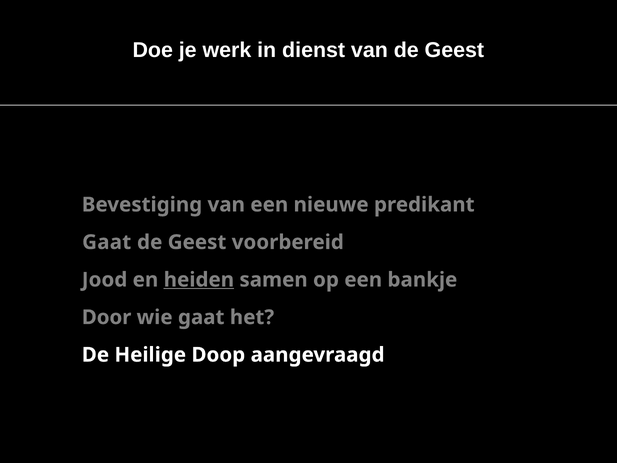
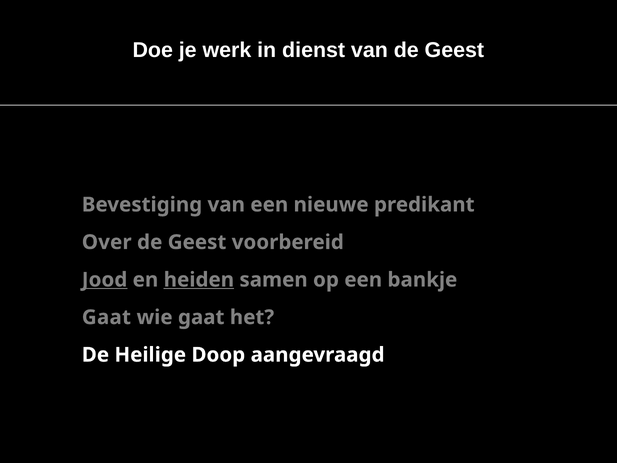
Gaat at (107, 242): Gaat -> Over
Jood underline: none -> present
Door at (107, 317): Door -> Gaat
